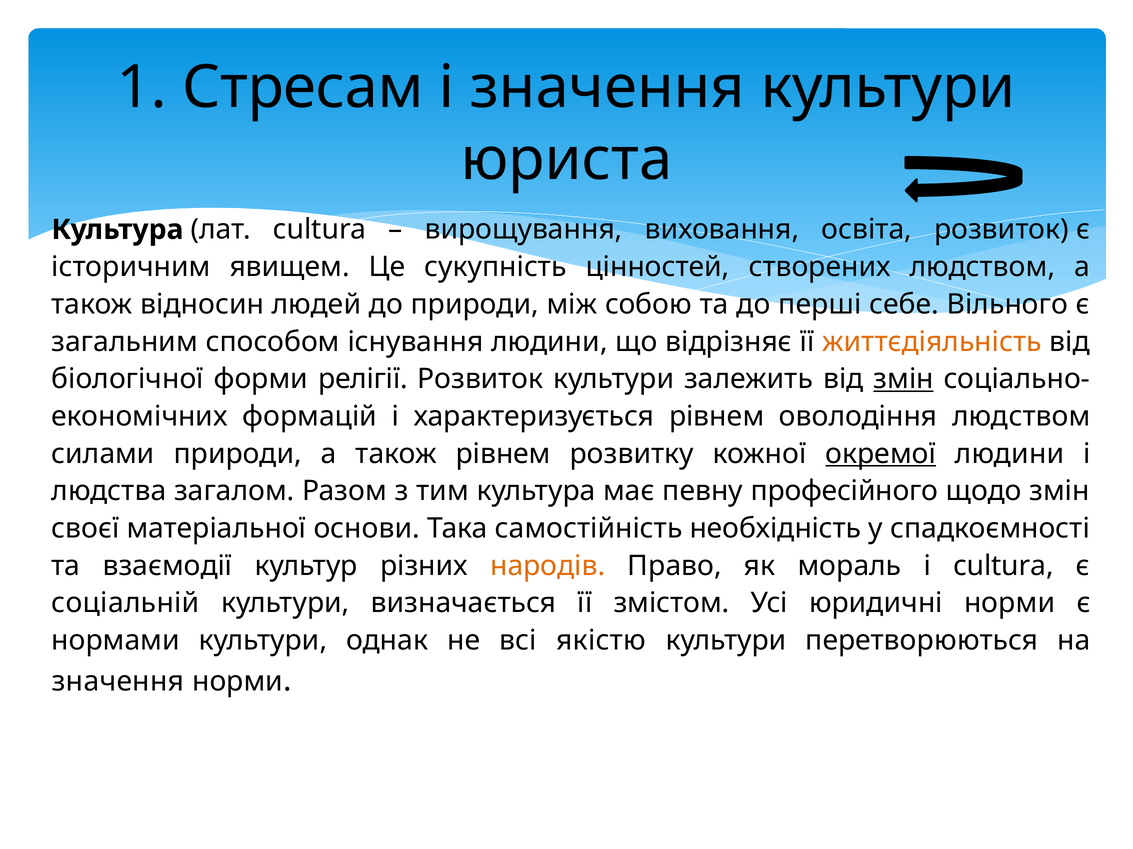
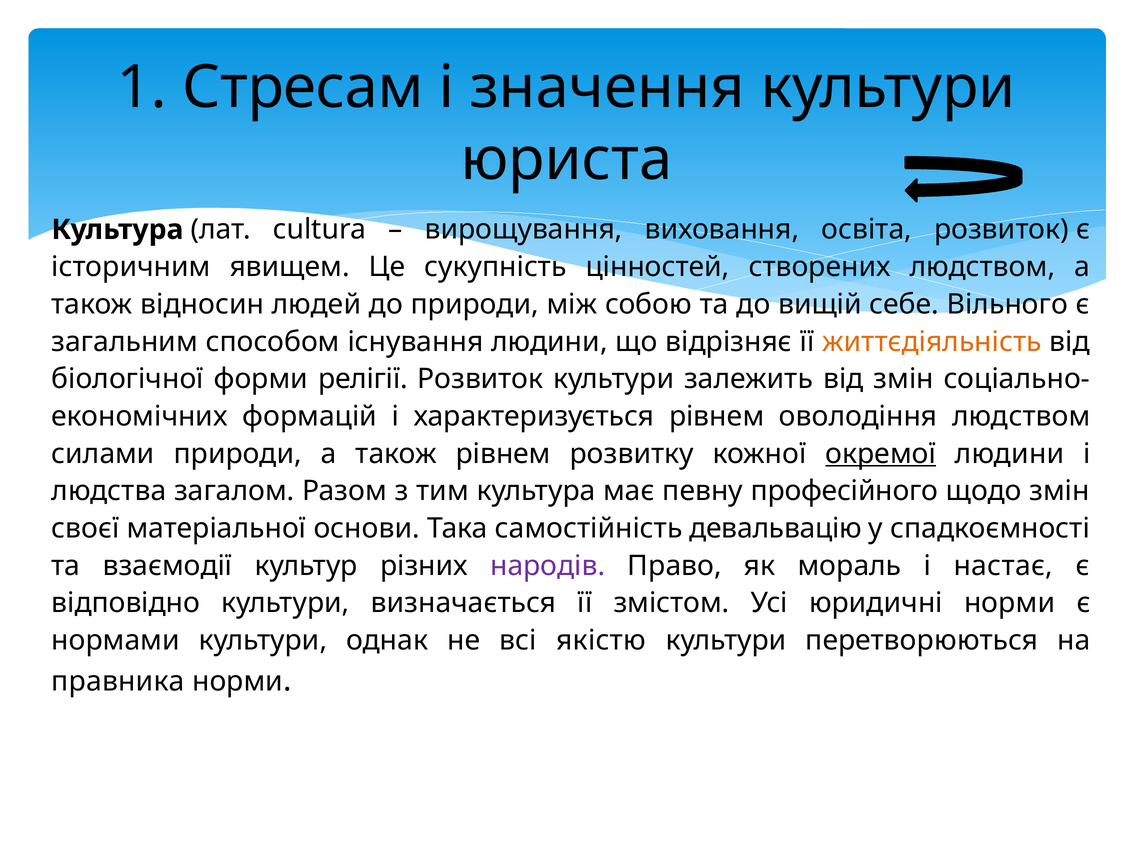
перші: перші -> вищій
змін at (904, 379) underline: present -> none
необхідність: необхідність -> девальвацію
народів colour: orange -> purple
і cultura: cultura -> настає
соціальній: соціальній -> відповідно
значення at (118, 682): значення -> правника
